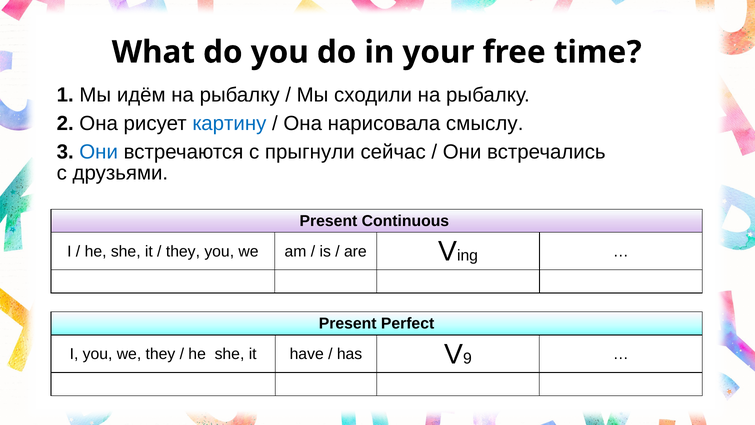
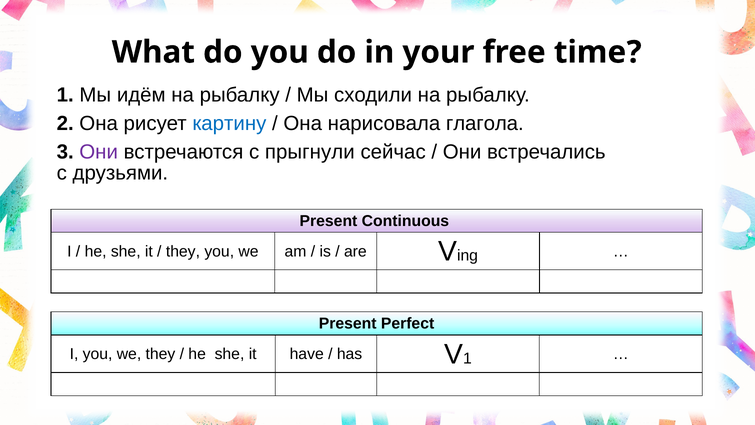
смыслу: смыслу -> глагола
Они at (99, 152) colour: blue -> purple
9 at (467, 358): 9 -> 1
